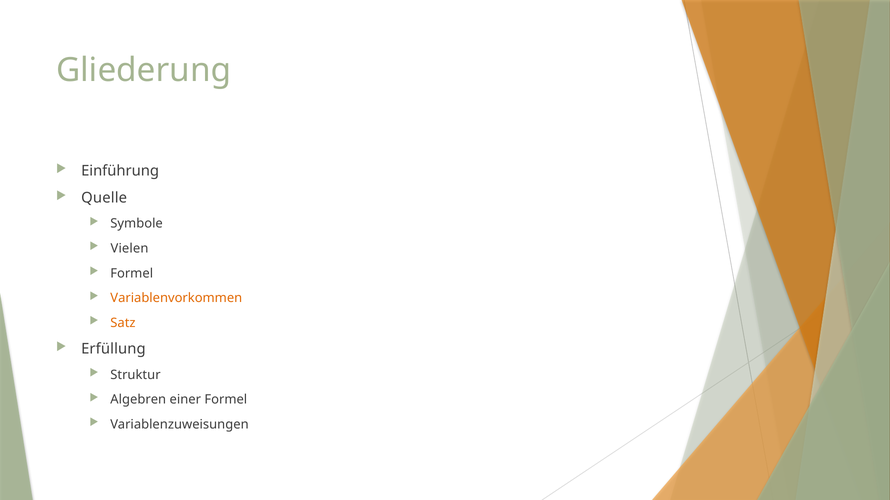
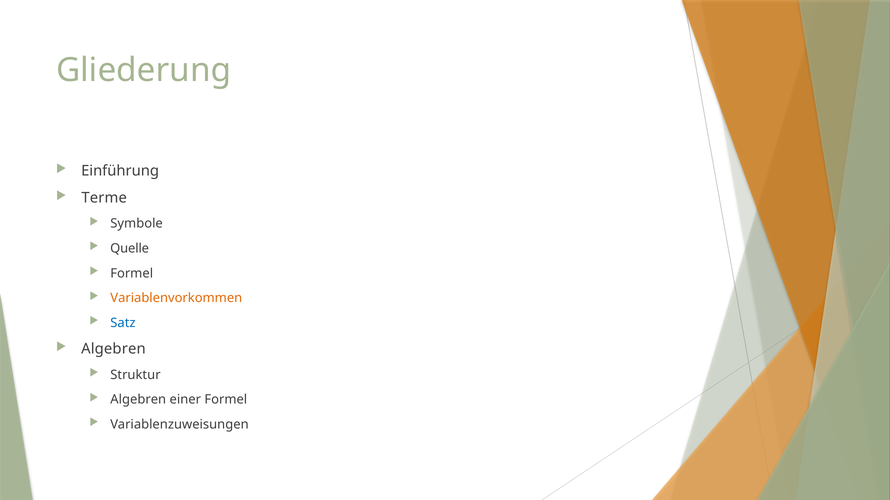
Quelle: Quelle -> Terme
Vielen: Vielen -> Quelle
Satz colour: orange -> blue
Erfüllung at (113, 349): Erfüllung -> Algebren
